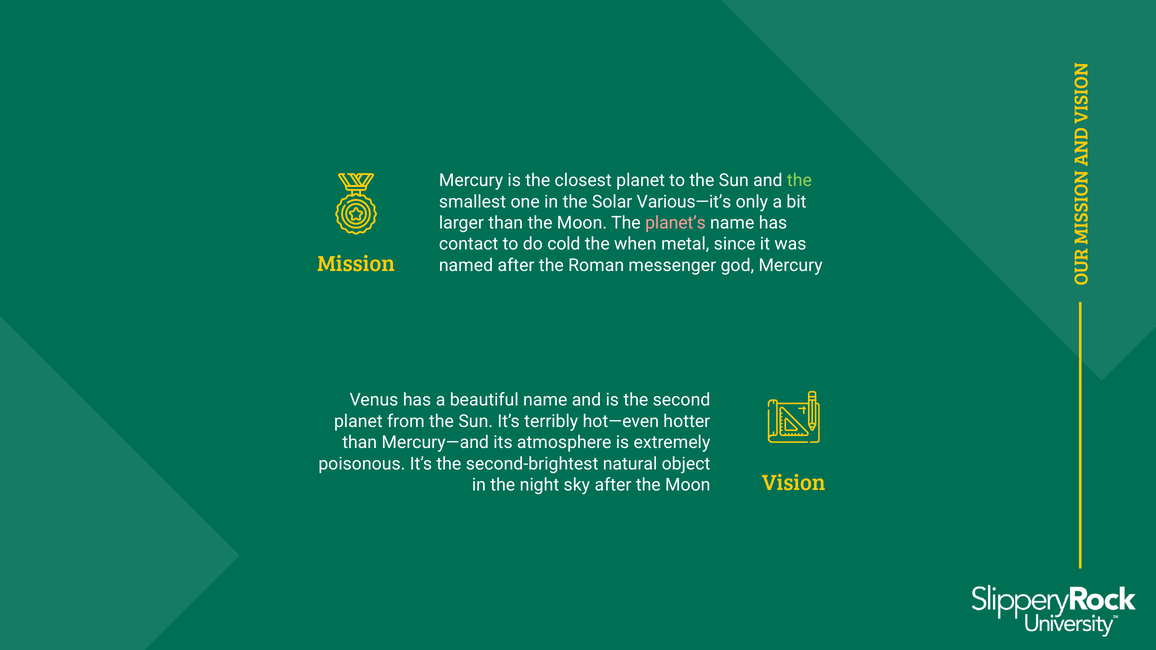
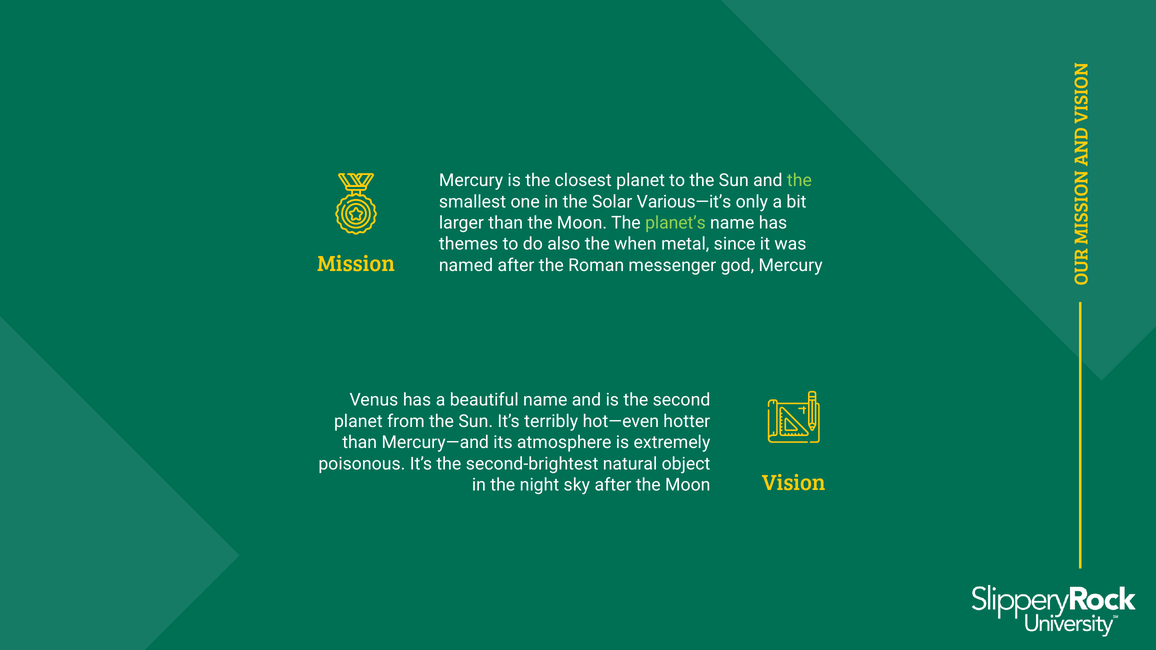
planet’s colour: pink -> light green
contact: contact -> themes
cold: cold -> also
